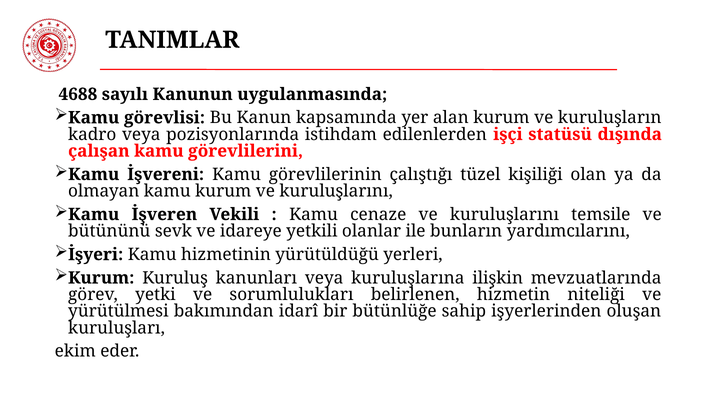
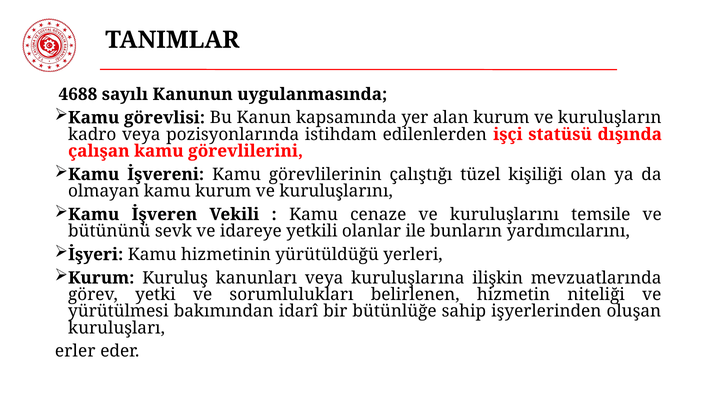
ekim: ekim -> erler
